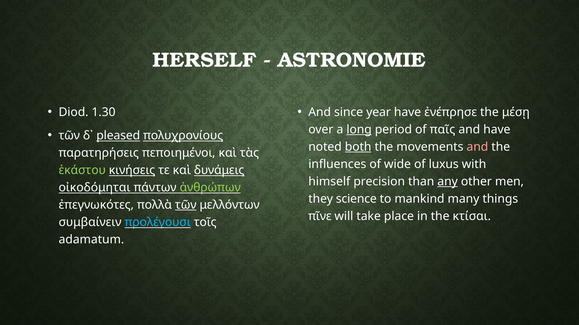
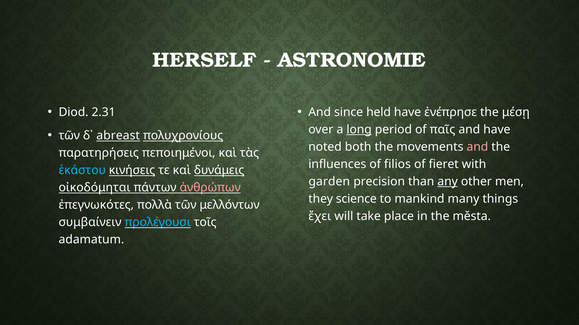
1.30: 1.30 -> 2.31
year: year -> held
pleased: pleased -> abreast
both underline: present -> none
wide: wide -> filios
luxus: luxus -> fieret
ἑκάστου colour: light green -> light blue
himself: himself -> garden
ἀνθρώπων colour: light green -> pink
τῶν at (186, 205) underline: present -> none
πῖνε: πῖνε -> ἔχει
κτίσαι: κτίσαι -> města
